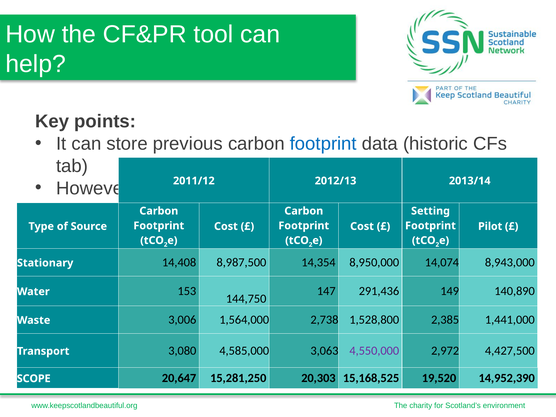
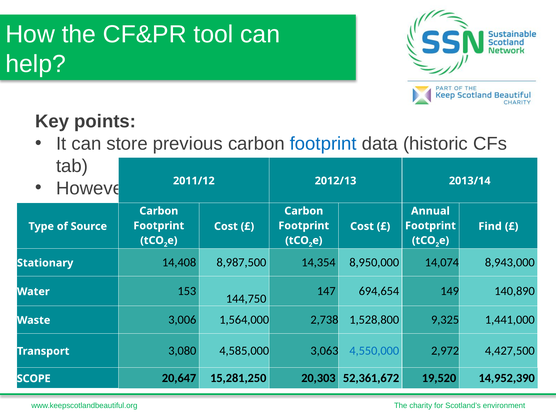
Setting: Setting -> Annual
Pilot: Pilot -> Find
291,436: 291,436 -> 694,654
2,385: 2,385 -> 9,325
4,550,000 colour: purple -> blue
15,168,525: 15,168,525 -> 52,361,672
